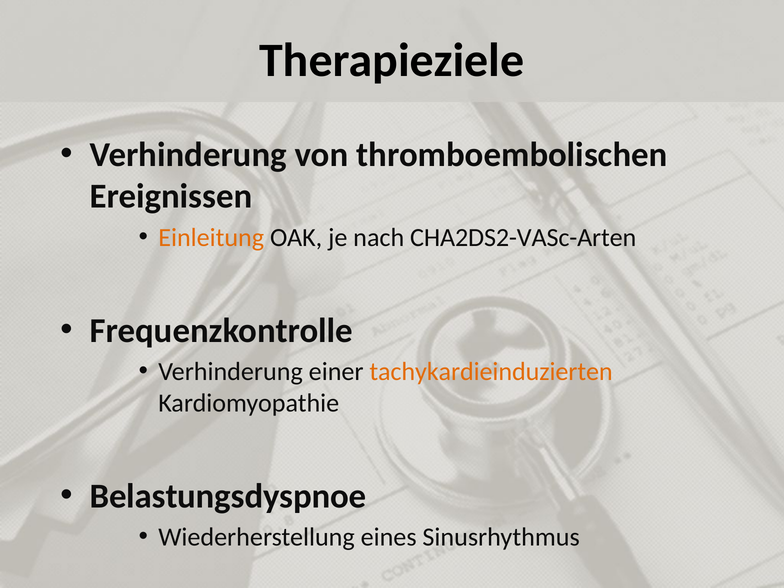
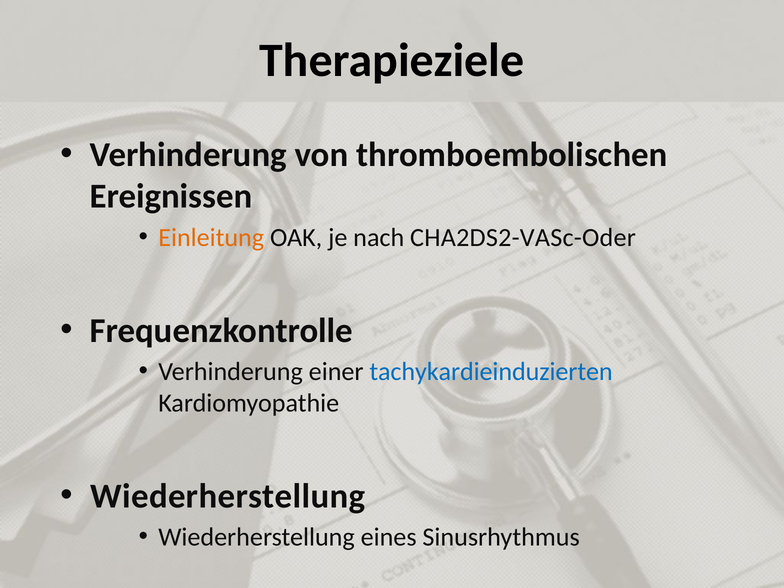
CHA2DS2-VASc-Arten: CHA2DS2-VASc-Arten -> CHA2DS2-VASc-Oder
tachykardieinduzierten colour: orange -> blue
Belastungsdyspnoe at (228, 496): Belastungsdyspnoe -> Wiederherstellung
